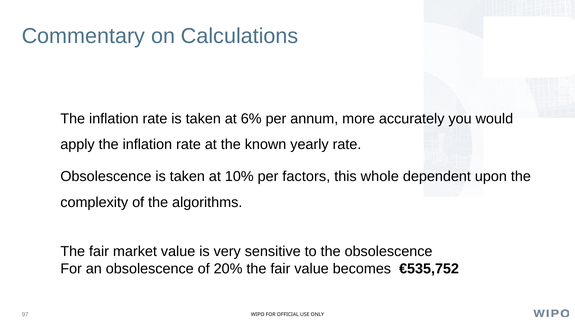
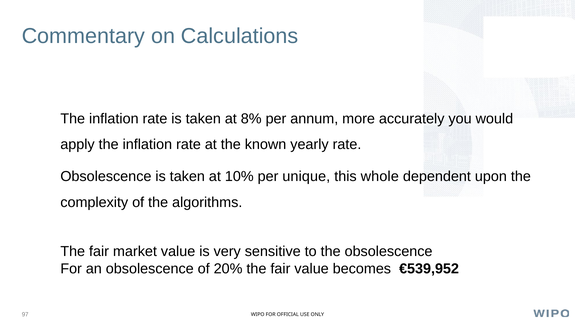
6%: 6% -> 8%
factors: factors -> unique
€535,752: €535,752 -> €539,952
